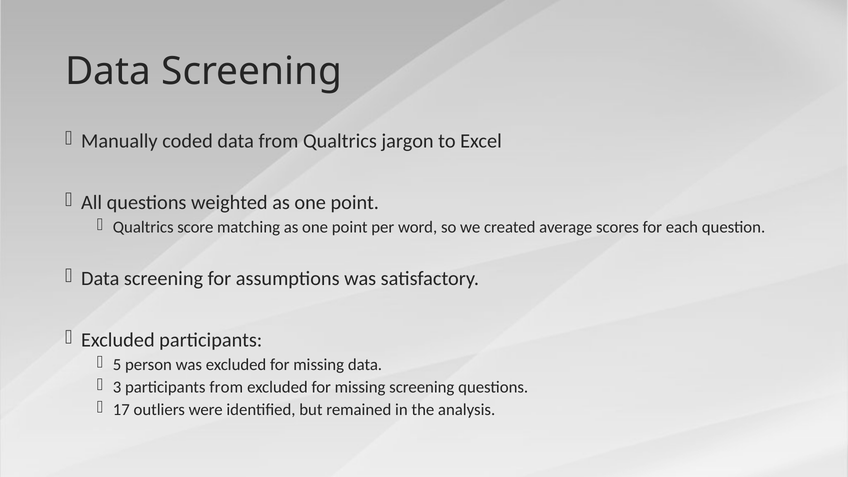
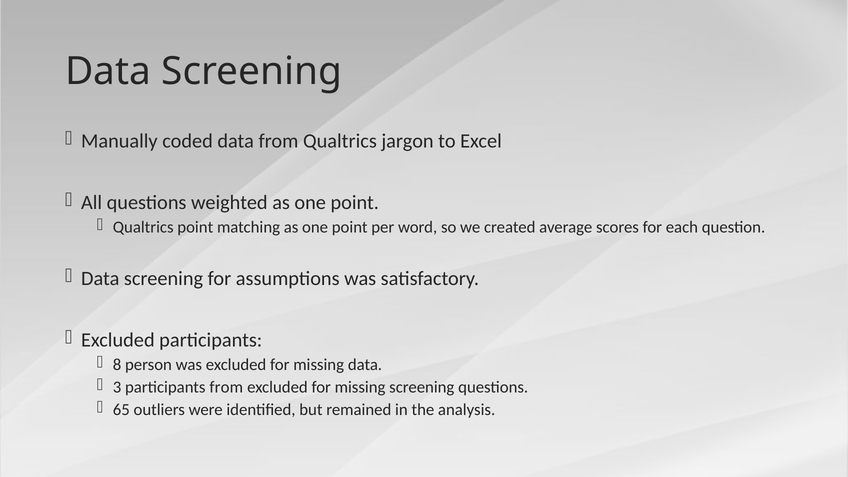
Qualtrics score: score -> point
5: 5 -> 8
17: 17 -> 65
